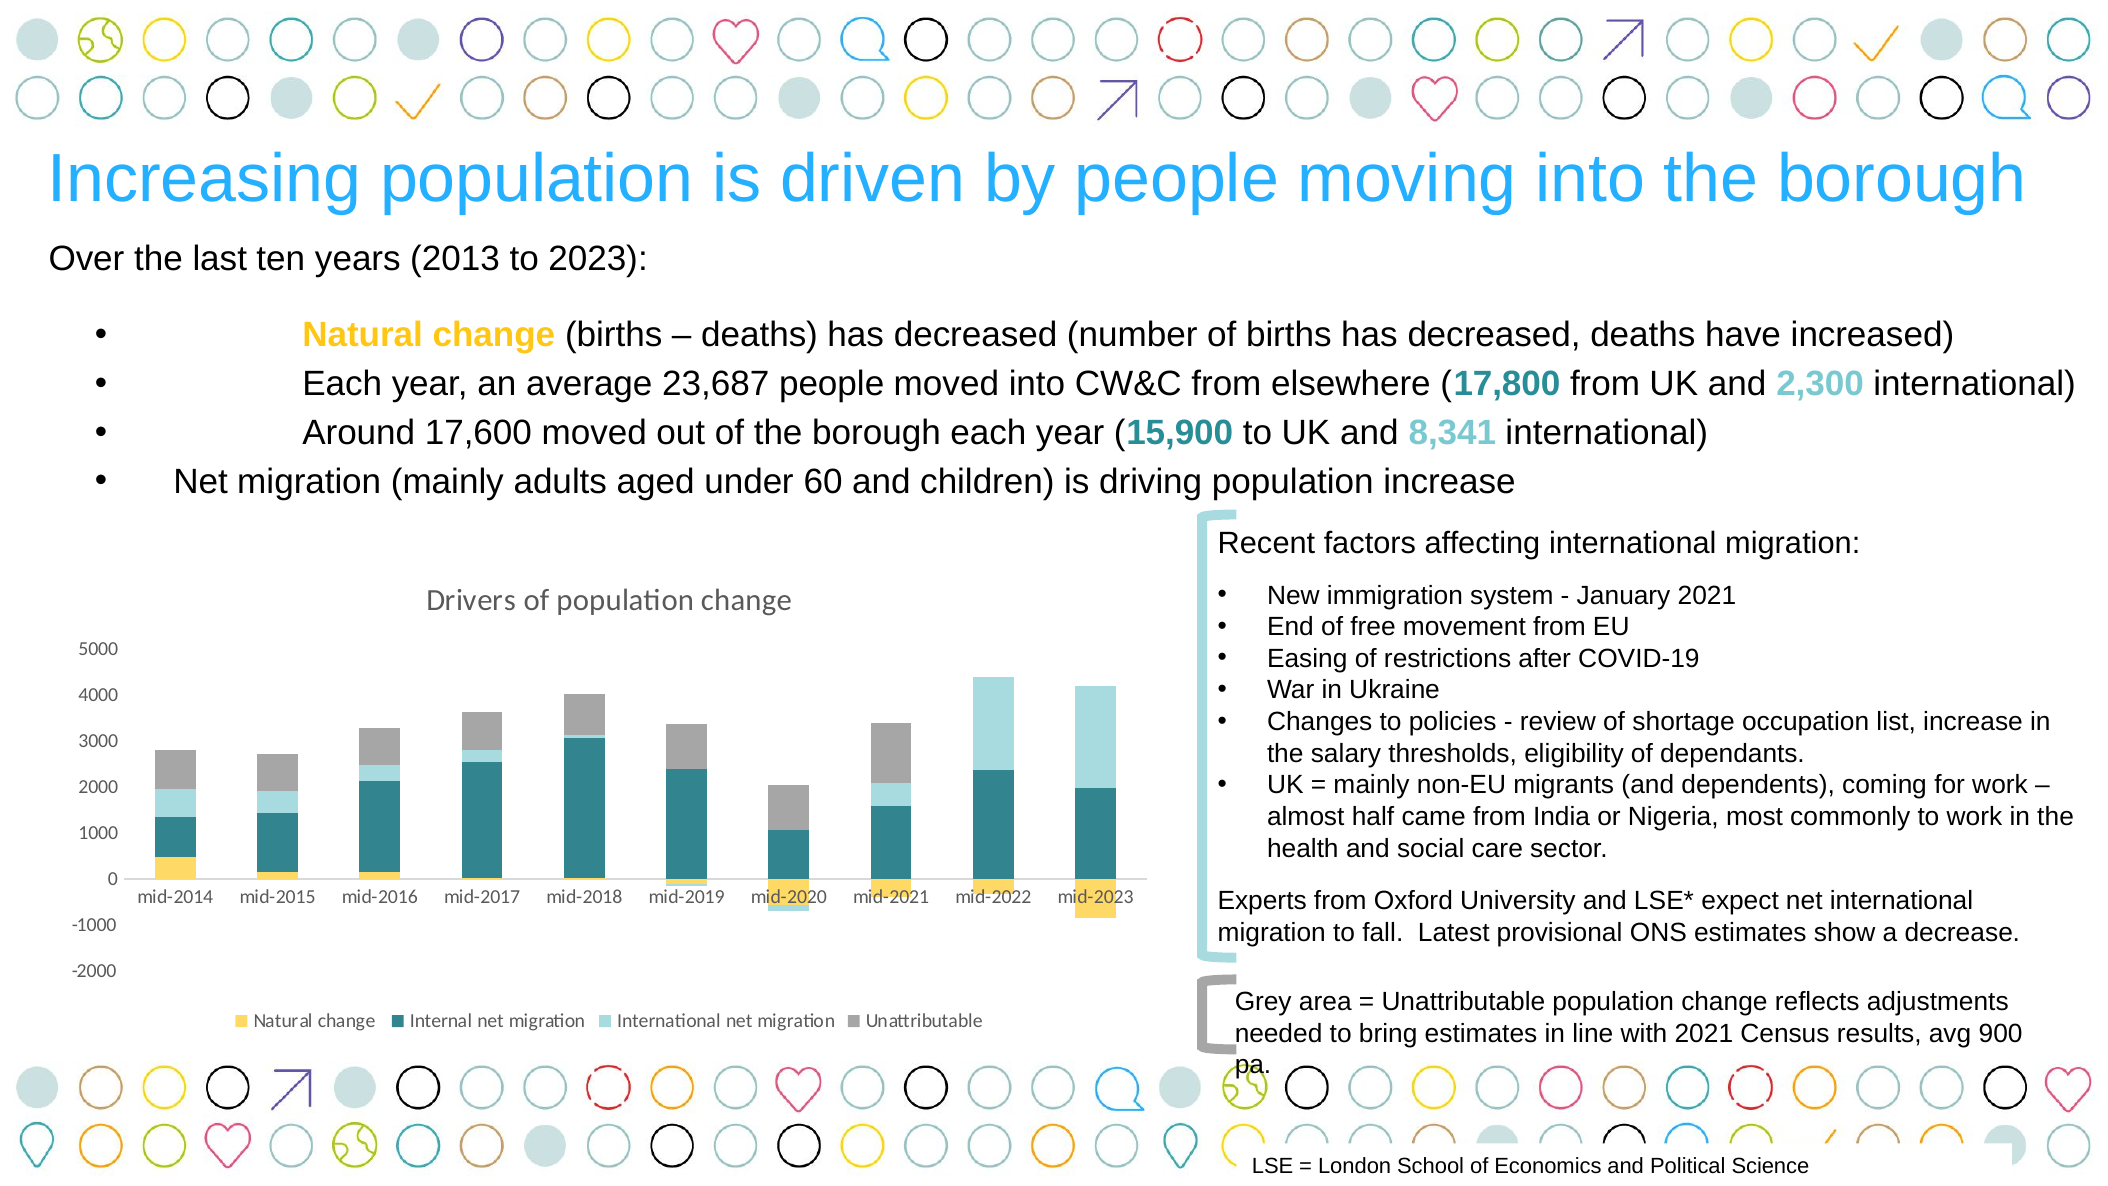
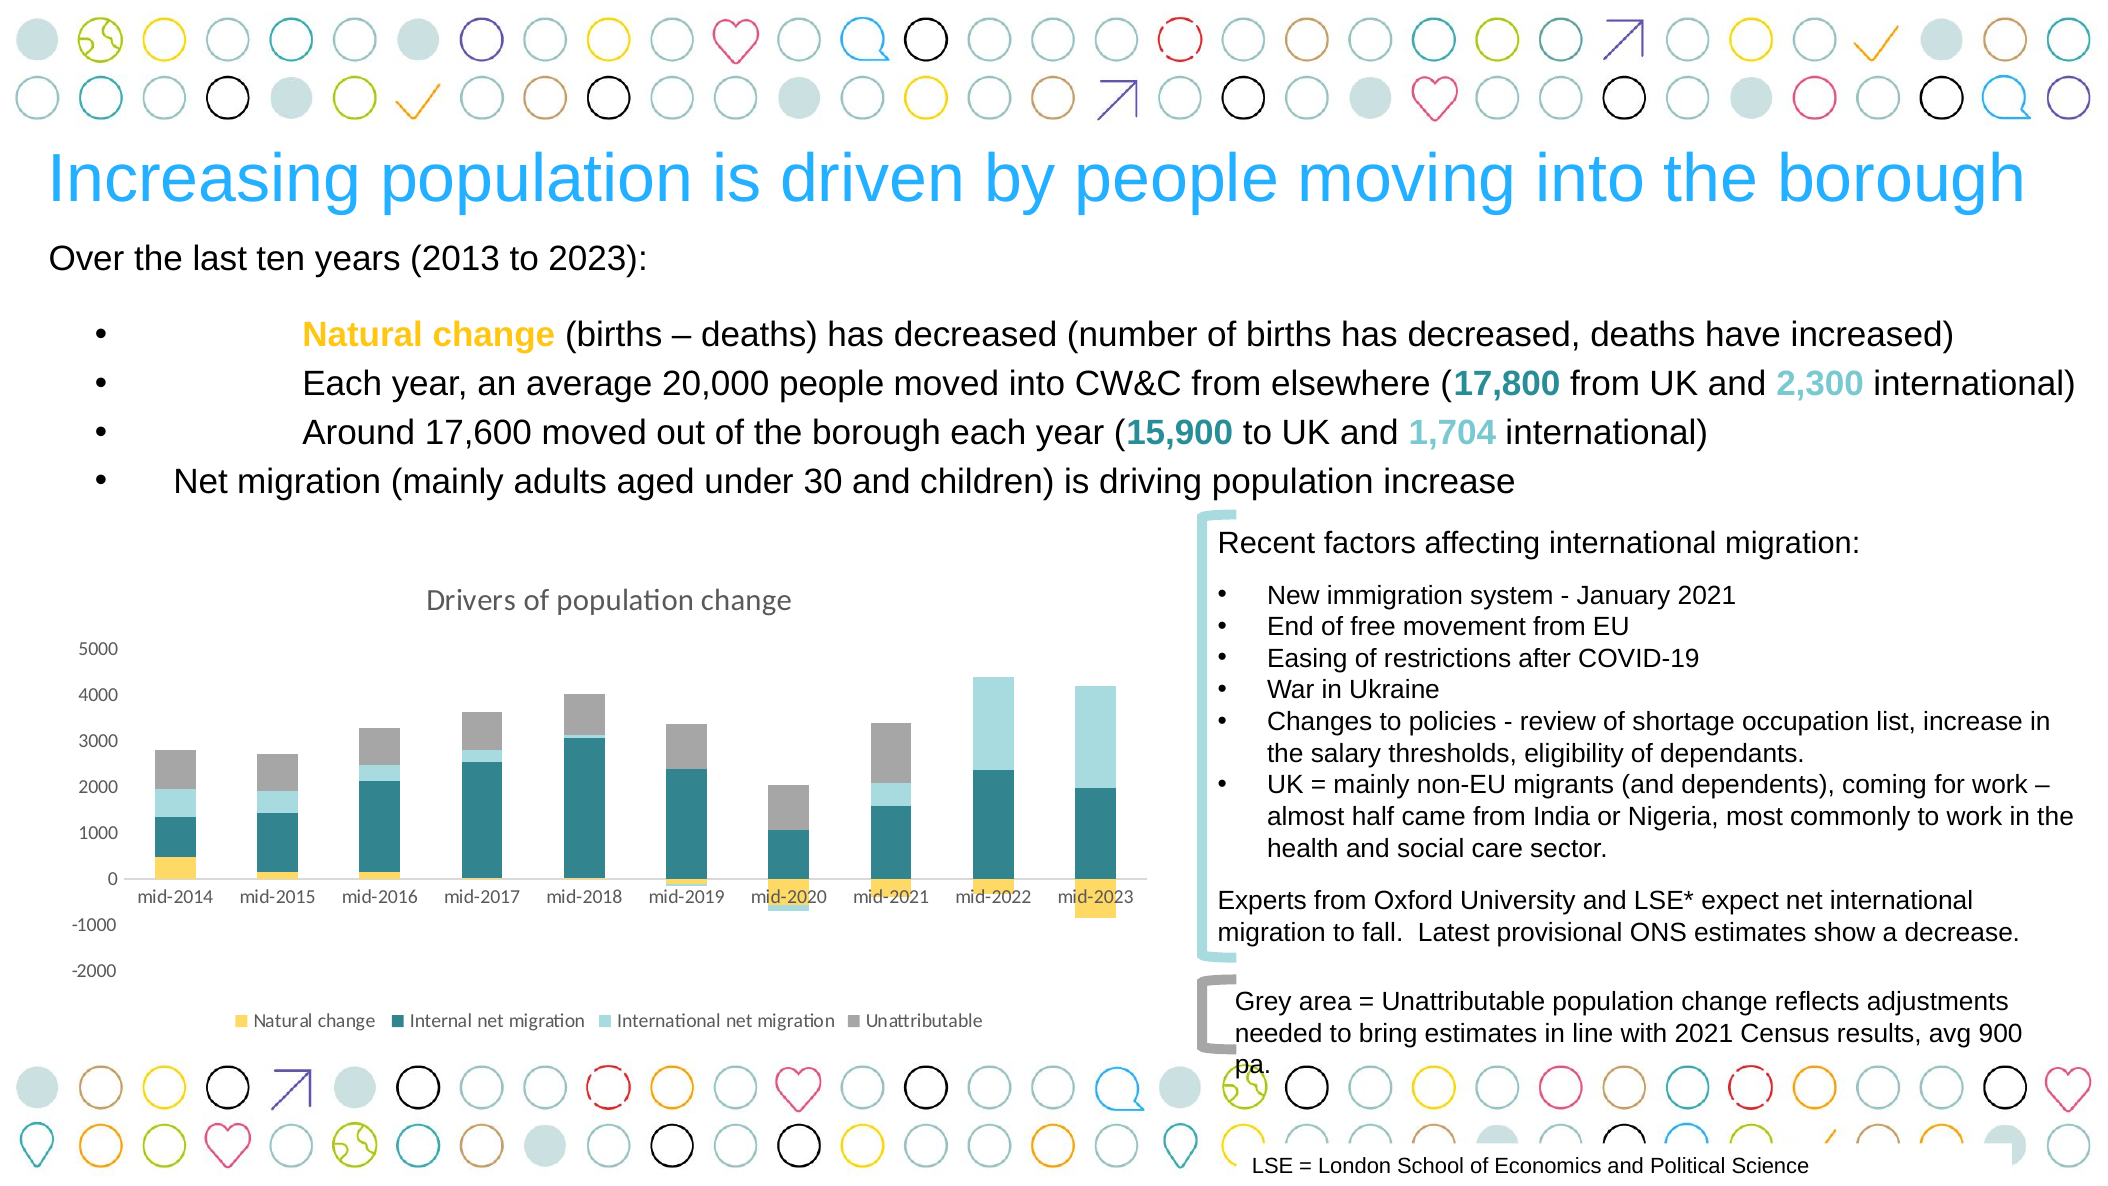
23,687: 23,687 -> 20,000
8,341: 8,341 -> 1,704
60: 60 -> 30
